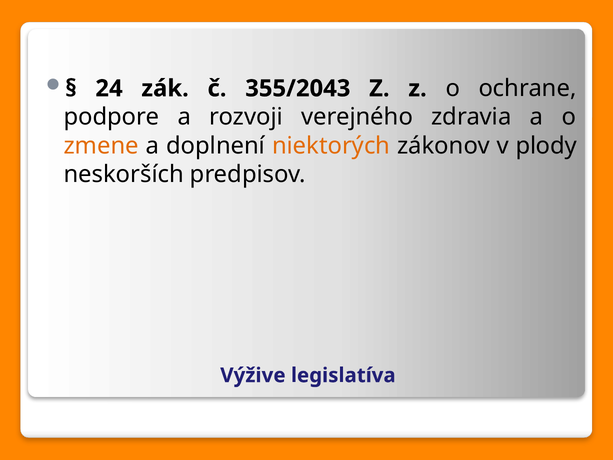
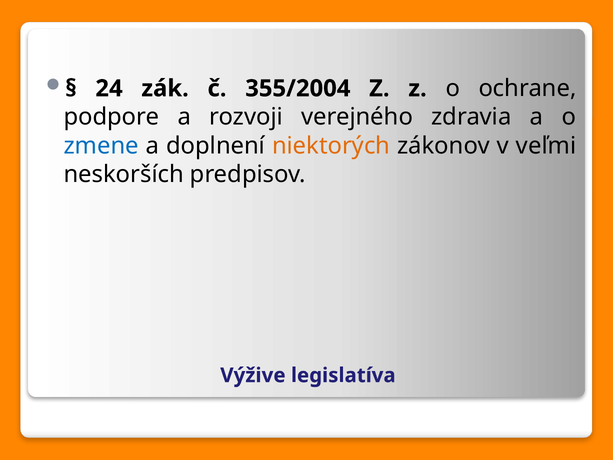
355/2043: 355/2043 -> 355/2004
zmene colour: orange -> blue
plody: plody -> veľmi
